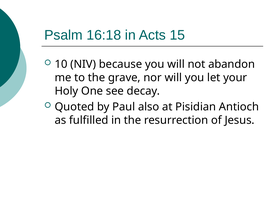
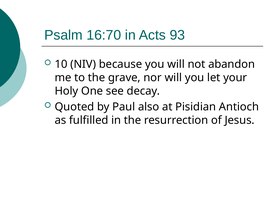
16:18: 16:18 -> 16:70
15: 15 -> 93
